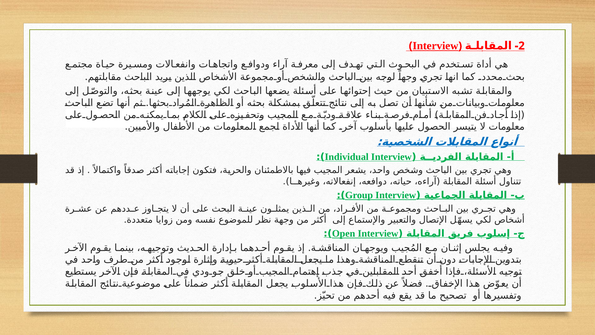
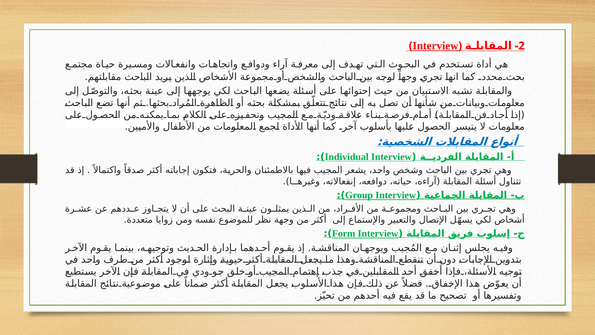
Open: Open -> Form
